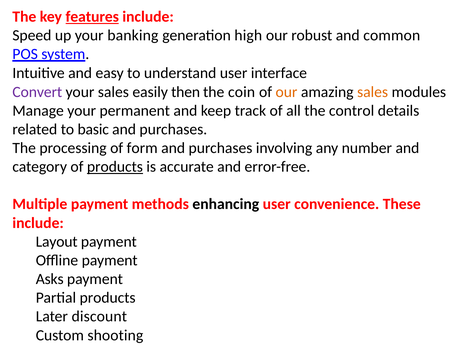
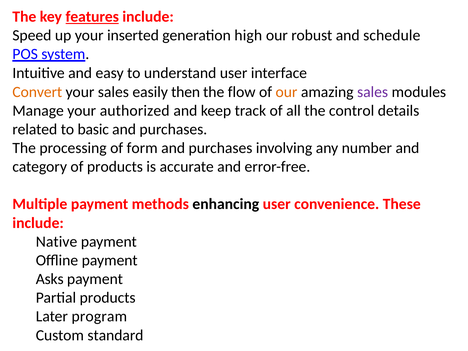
banking: banking -> inserted
common: common -> schedule
Convert colour: purple -> orange
coin: coin -> flow
sales at (373, 92) colour: orange -> purple
permanent: permanent -> authorized
products at (115, 167) underline: present -> none
Layout: Layout -> Native
discount: discount -> program
shooting: shooting -> standard
